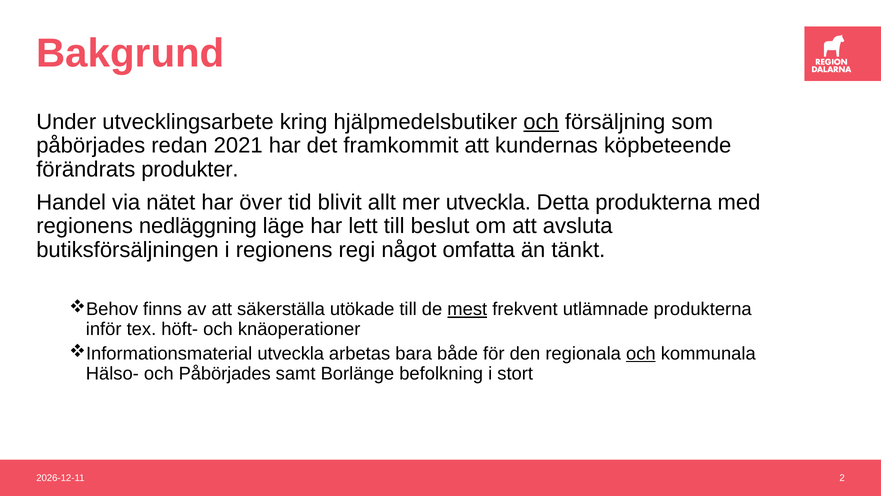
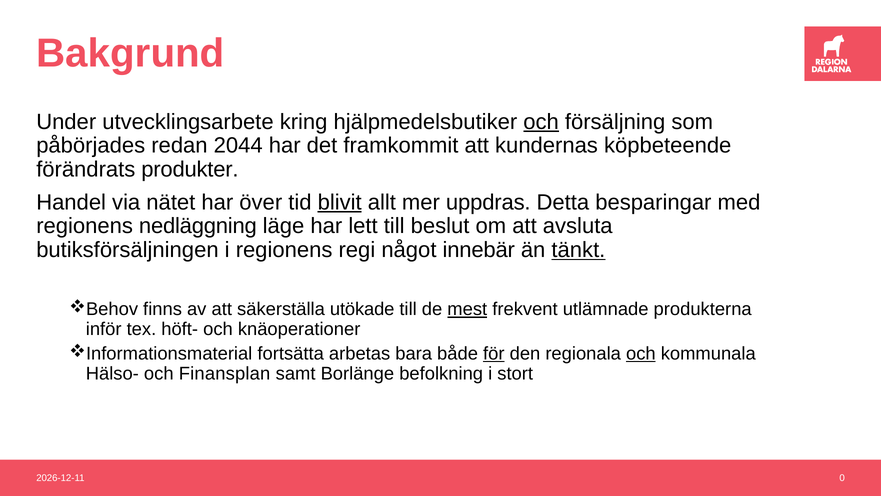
2021: 2021 -> 2044
blivit underline: none -> present
mer utveckla: utveckla -> uppdras
Detta produkterna: produkterna -> besparingar
omfatta: omfatta -> innebär
tänkt underline: none -> present
utveckla at (291, 353): utveckla -> fortsätta
för underline: none -> present
och Påbörjades: Påbörjades -> Finansplan
2: 2 -> 0
